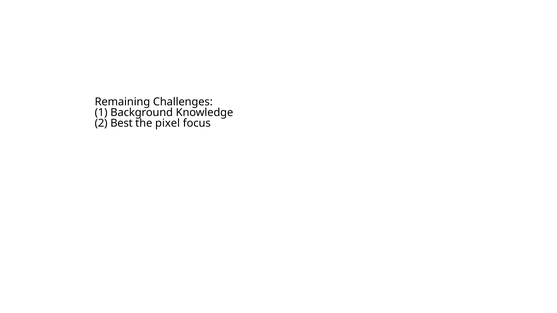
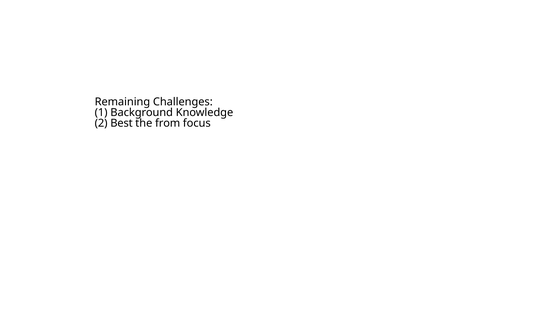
pixel: pixel -> from
